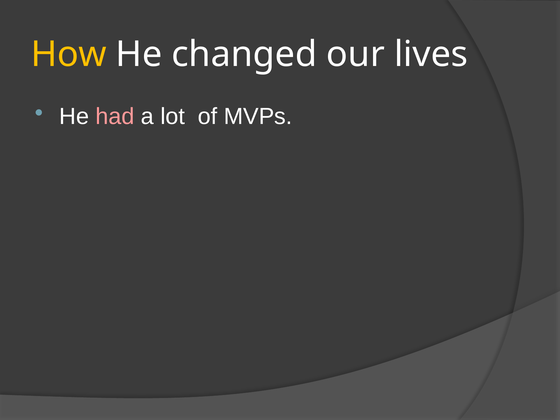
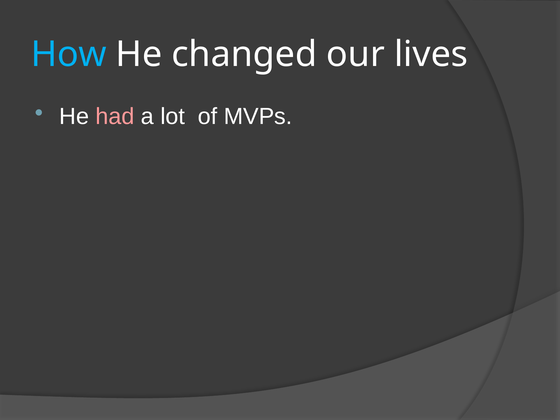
How colour: yellow -> light blue
